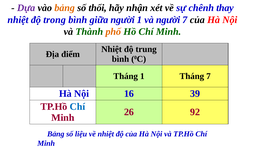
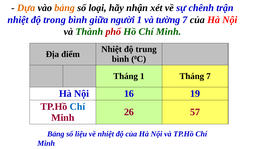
Dựa colour: purple -> orange
thổi: thổi -> loại
thay: thay -> trận
và người: người -> tường
phố colour: orange -> red
39: 39 -> 19
92: 92 -> 57
